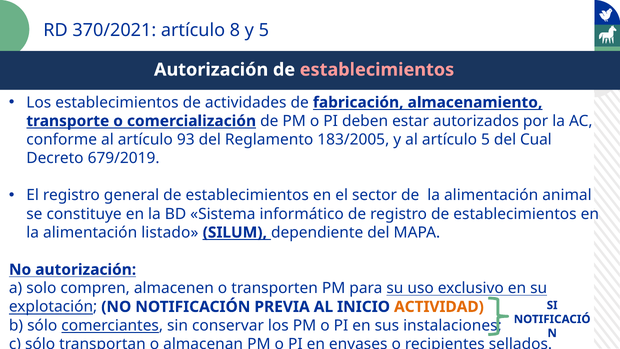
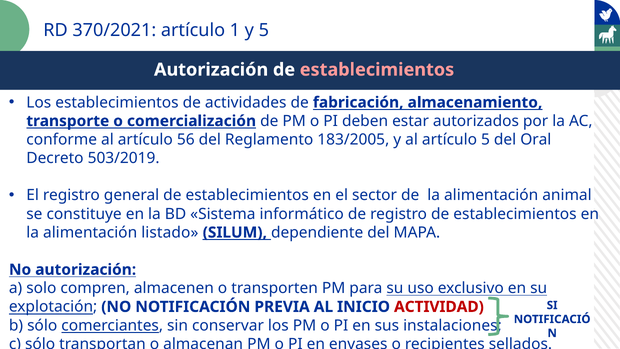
8: 8 -> 1
93: 93 -> 56
Cual: Cual -> Oral
679/2019: 679/2019 -> 503/2019
ACTIVIDAD colour: orange -> red
